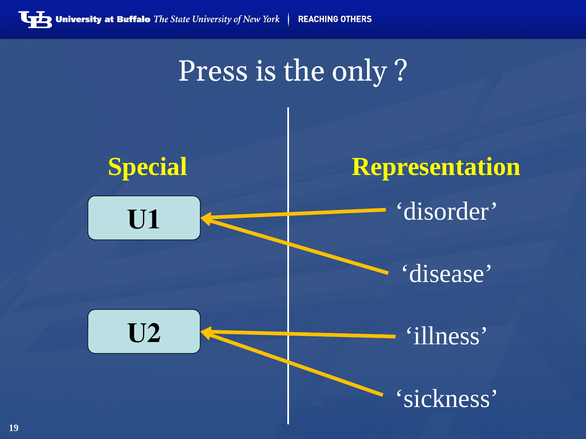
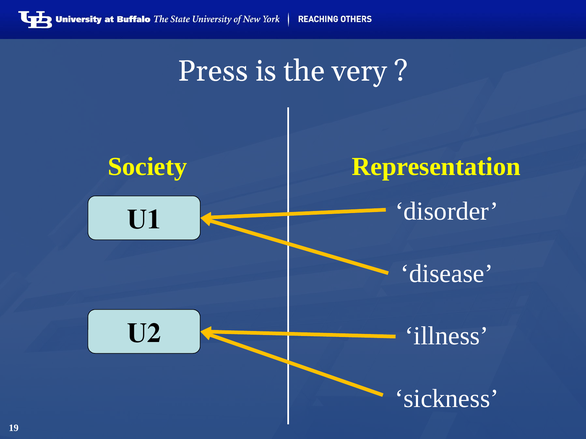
only: only -> very
Special: Special -> Society
